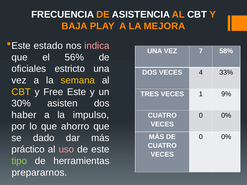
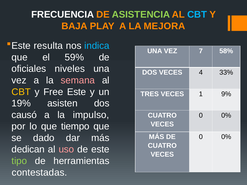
ASISTENCIA colour: white -> light green
CBT at (197, 15) colour: white -> light blue
estado: estado -> resulta
indica colour: pink -> light blue
56%: 56% -> 59%
estricto: estricto -> niveles
semana colour: yellow -> pink
30%: 30% -> 19%
haber: haber -> causó
ahorro: ahorro -> tiempo
práctico: práctico -> dedican
prepararnos: prepararnos -> contestadas
